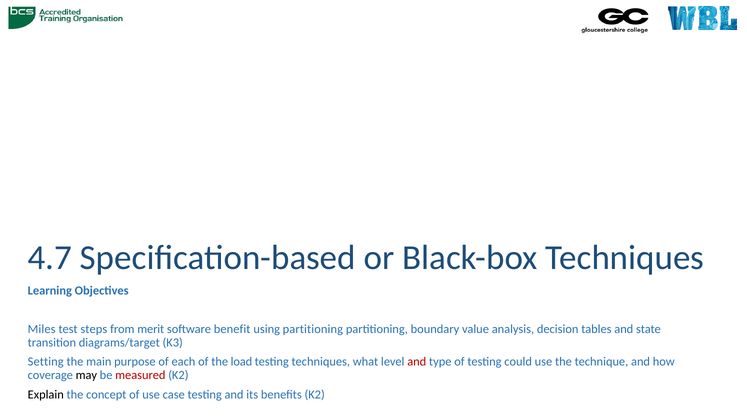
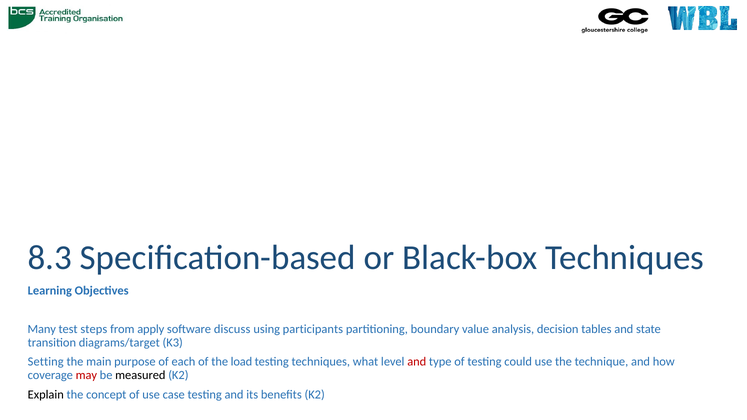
4.7: 4.7 -> 8.3
Miles: Miles -> Many
merit: merit -> apply
benefit: benefit -> discuss
using partitioning: partitioning -> participants
may colour: black -> red
measured colour: red -> black
